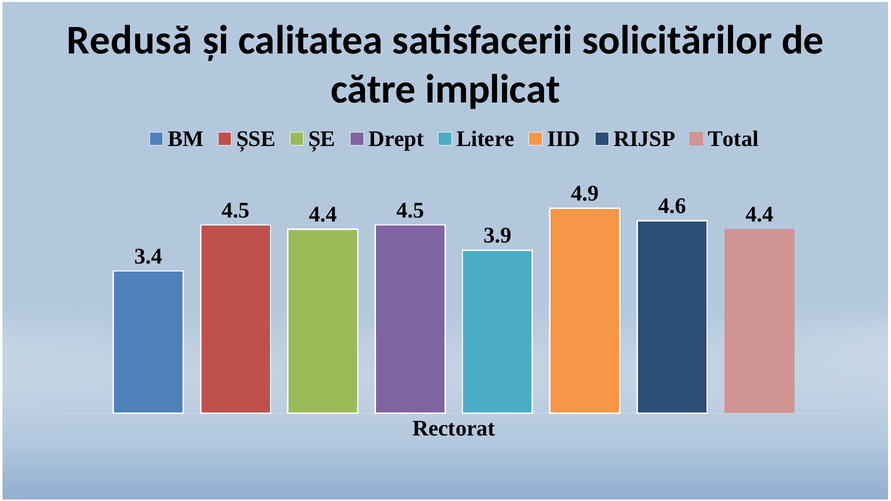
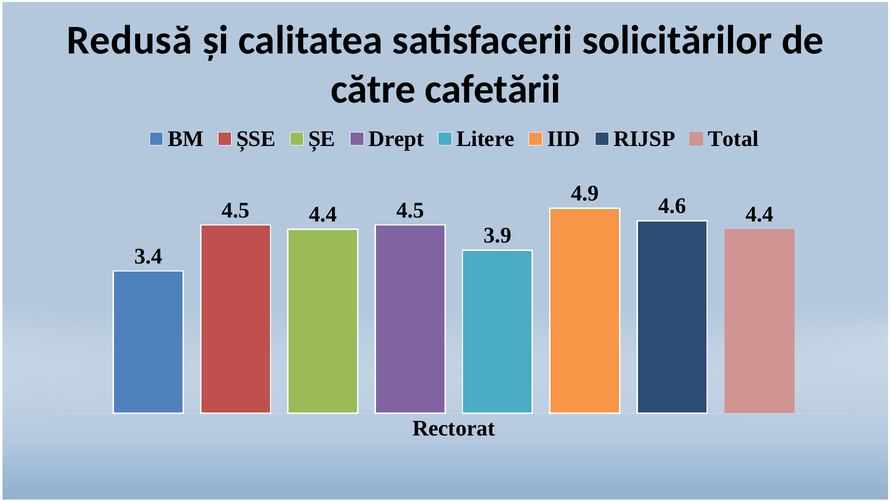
implicat: implicat -> cafetării
